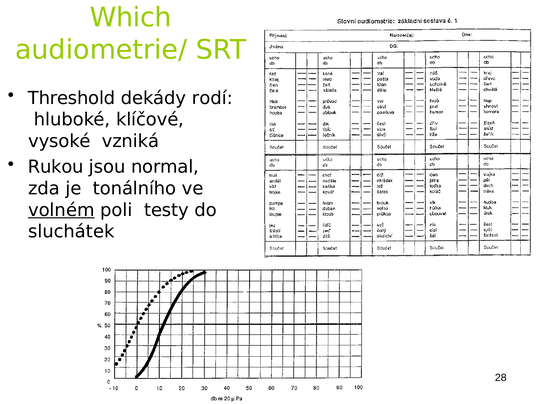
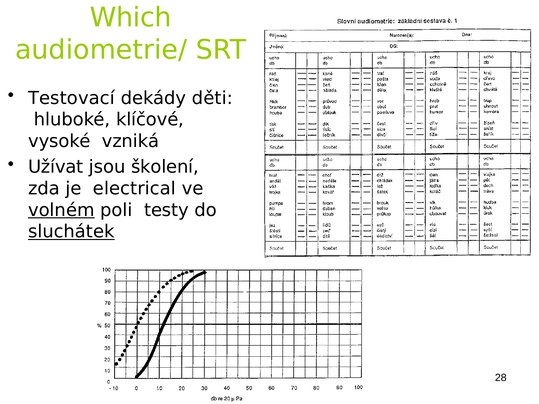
Threshold: Threshold -> Testovací
rodí: rodí -> děti
Rukou: Rukou -> Užívat
normal: normal -> školení
tonálního: tonálního -> electrical
sluchátek underline: none -> present
